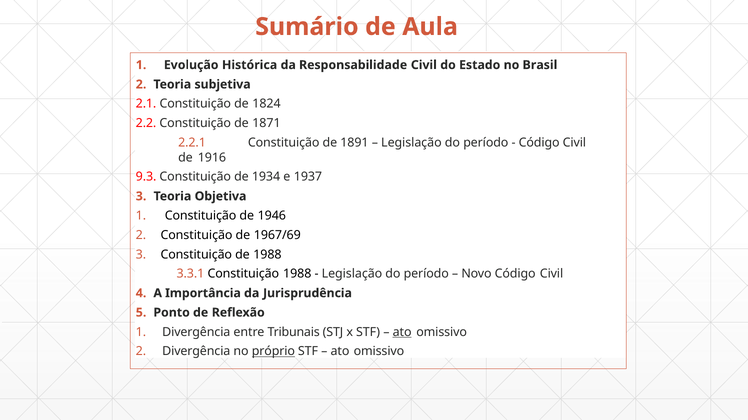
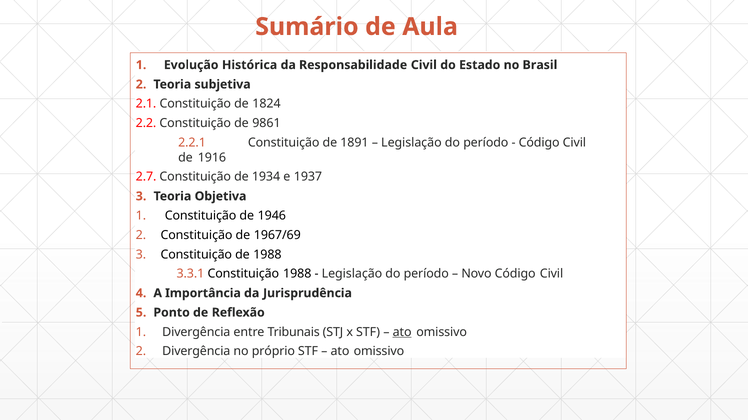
1871: 1871 -> 9861
9.3: 9.3 -> 2.7
próprio underline: present -> none
